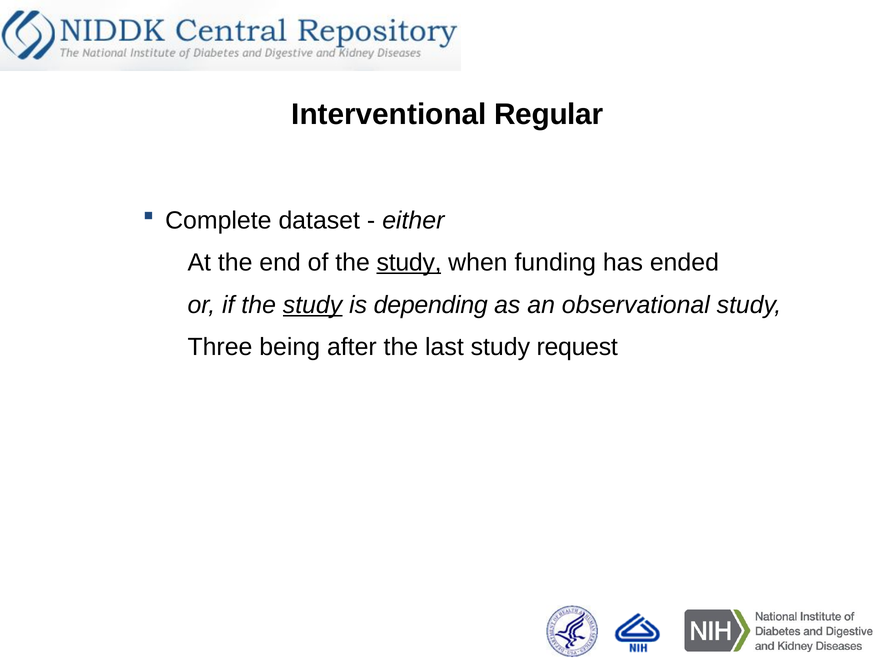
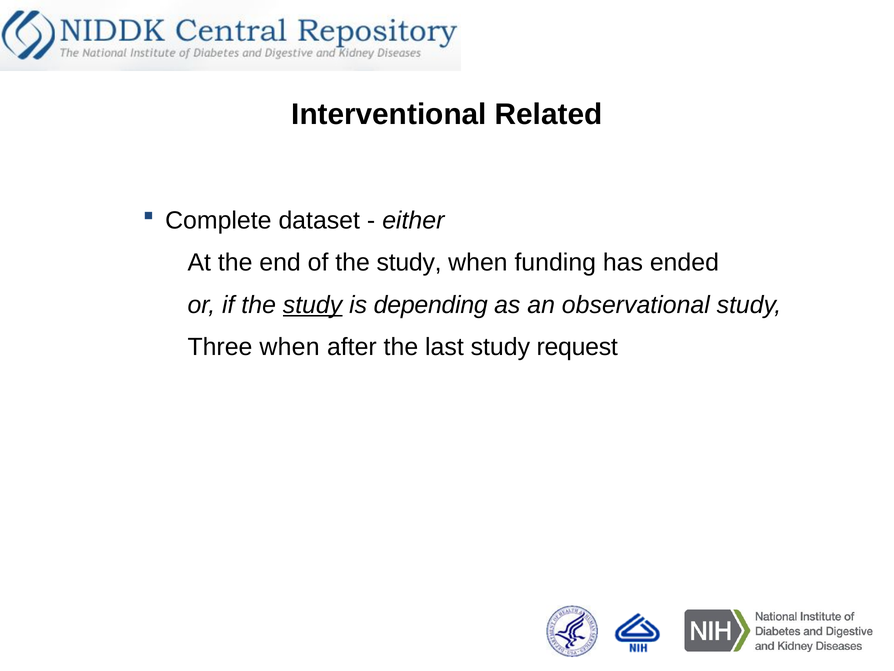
Regular: Regular -> Related
study at (409, 262) underline: present -> none
Three being: being -> when
